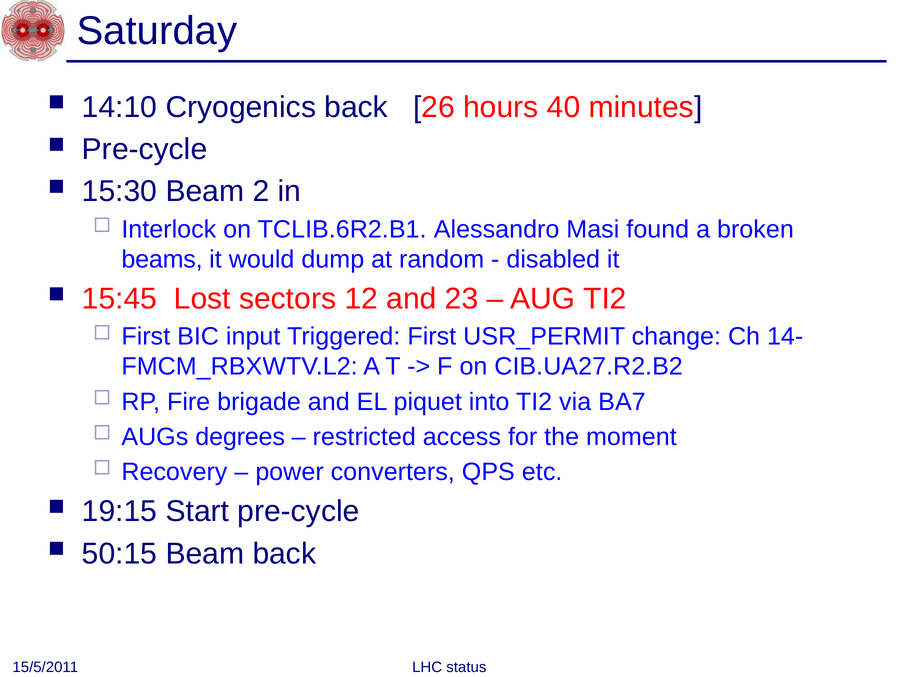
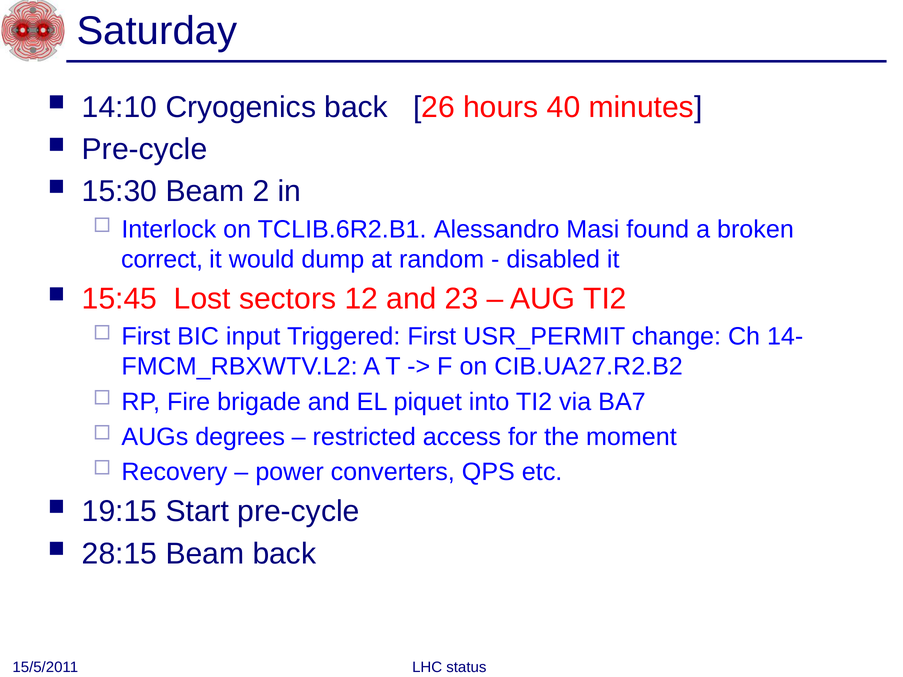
beams: beams -> correct
50:15: 50:15 -> 28:15
